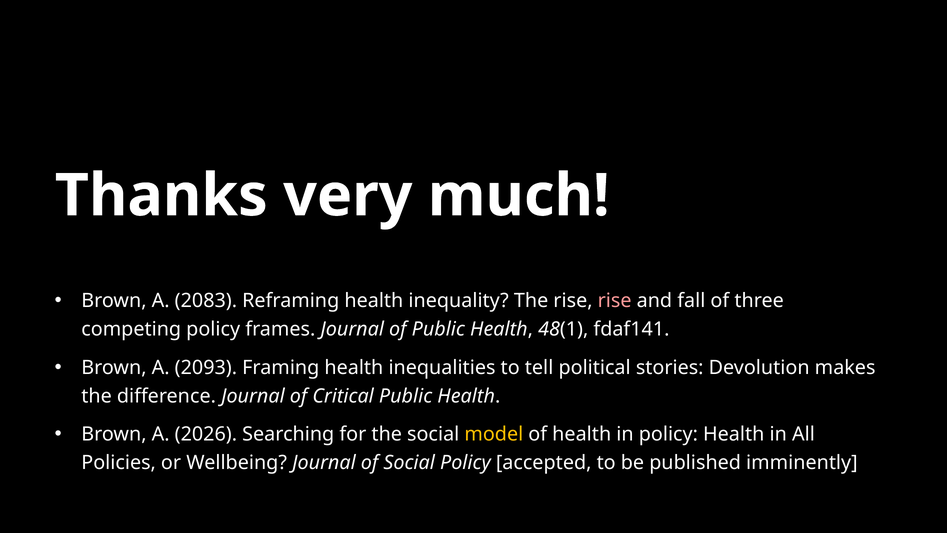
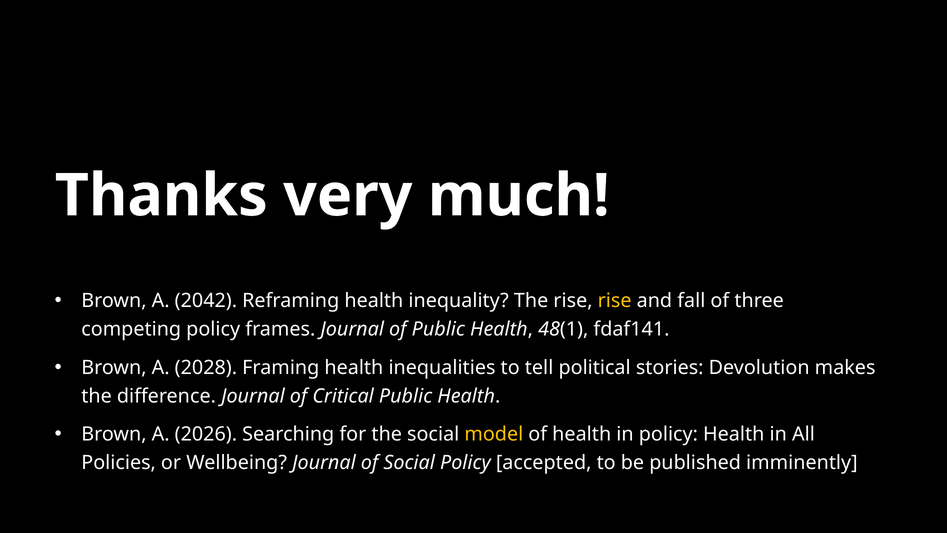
2083: 2083 -> 2042
rise at (615, 301) colour: pink -> yellow
2093: 2093 -> 2028
